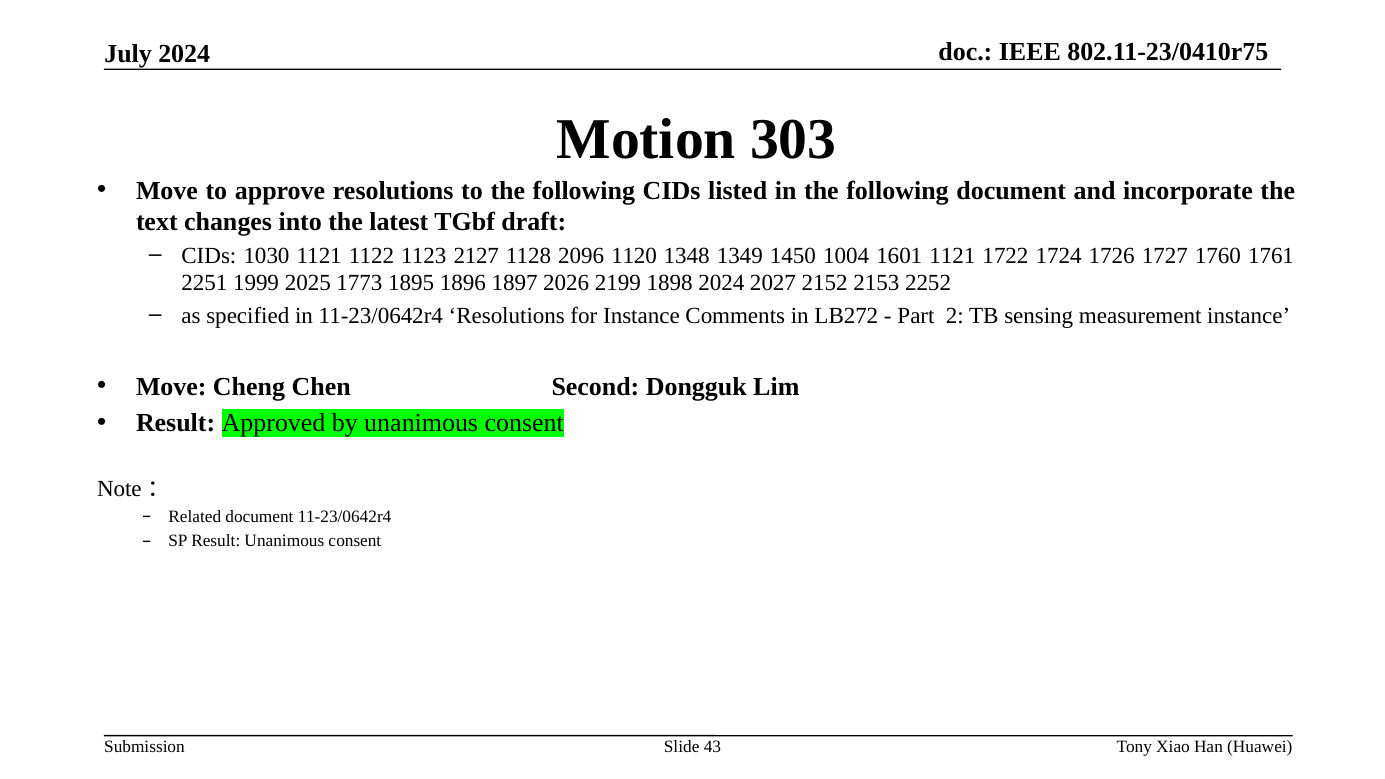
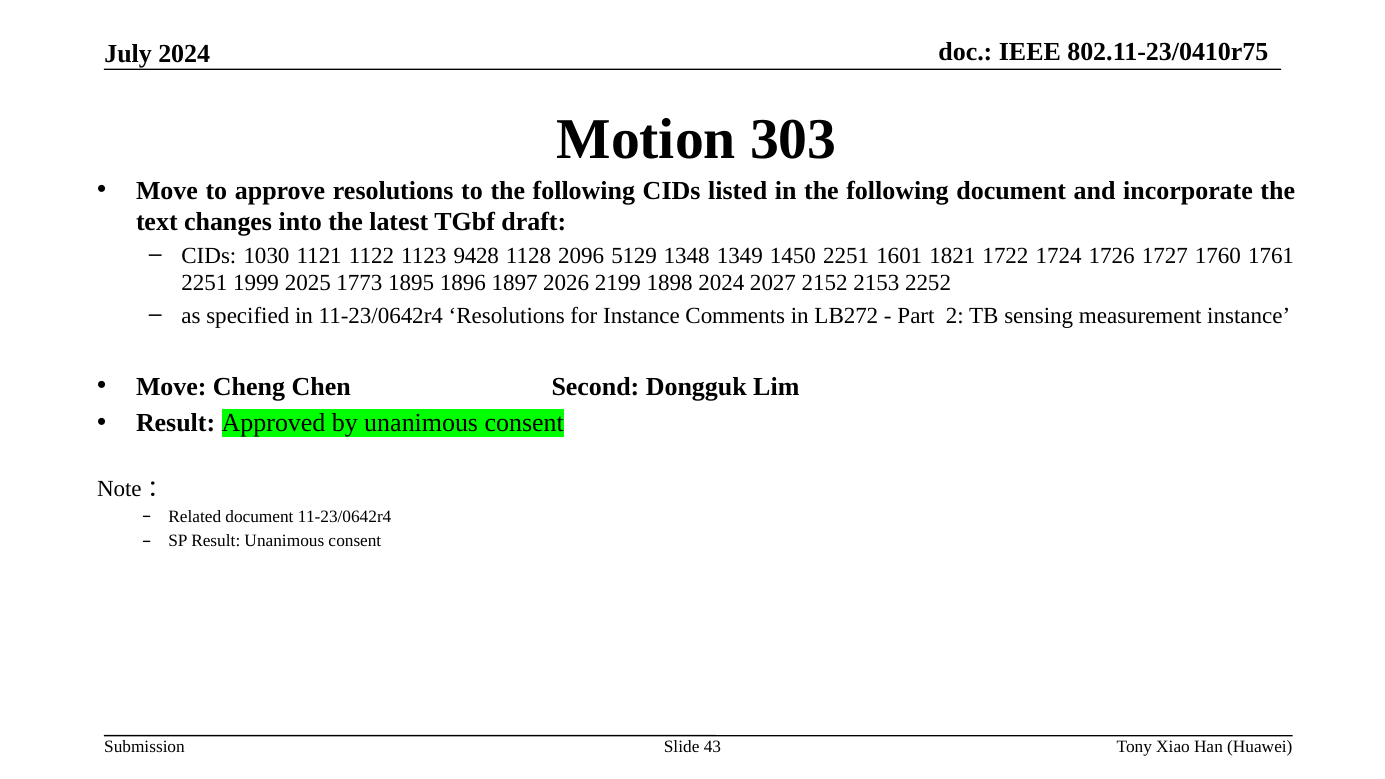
2127: 2127 -> 9428
1120: 1120 -> 5129
1450 1004: 1004 -> 2251
1601 1121: 1121 -> 1821
